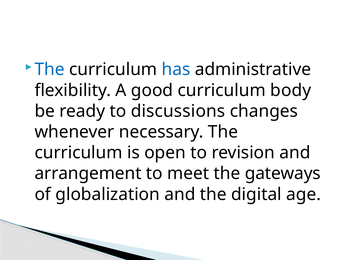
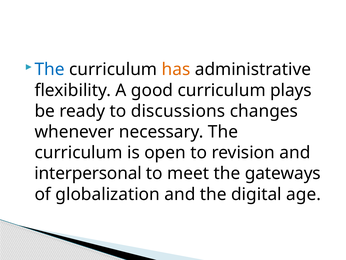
has colour: blue -> orange
body: body -> plays
arrangement: arrangement -> interpersonal
